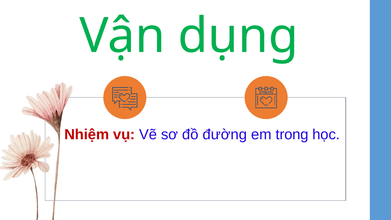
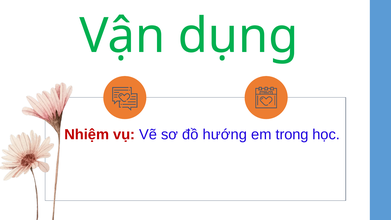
đường: đường -> hướng
